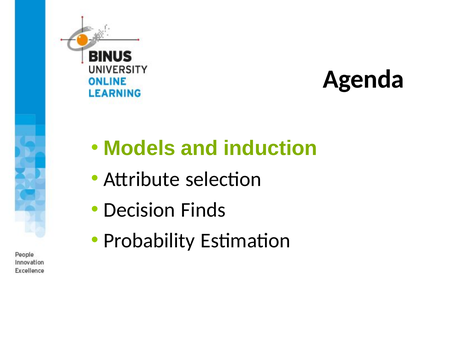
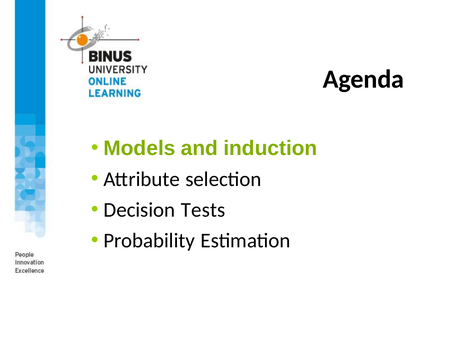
Finds: Finds -> Tests
